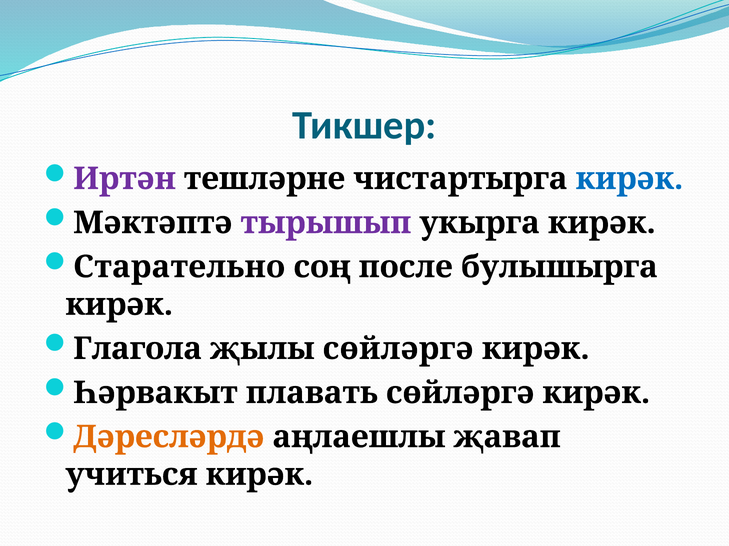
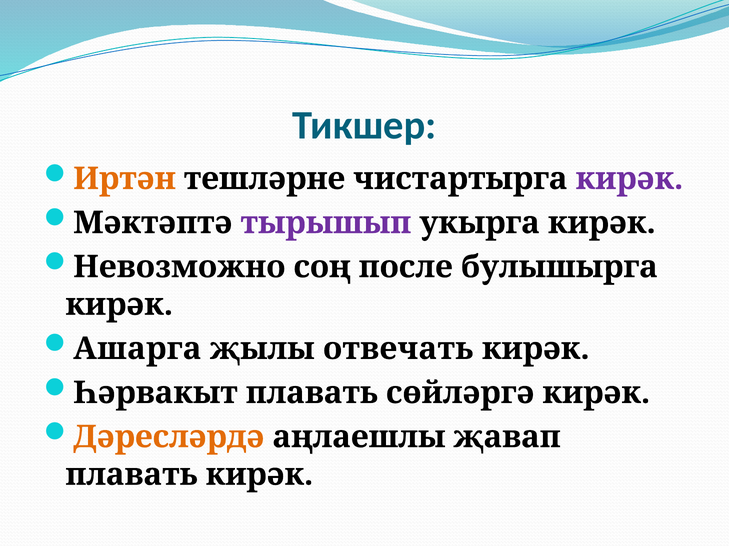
Иртән colour: purple -> orange
кирәк at (629, 179) colour: blue -> purple
Старательно: Старательно -> Невозможно
Глагола: Глагола -> Ашарга
җылы сөйләргә: сөйләргә -> отвечать
учиться at (132, 475): учиться -> плавать
